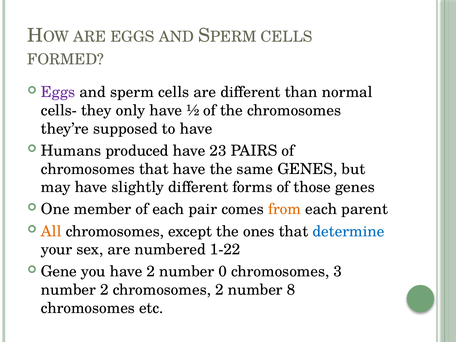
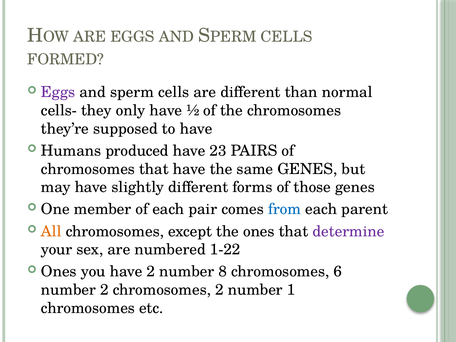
from colour: orange -> blue
determine colour: blue -> purple
Gene at (59, 272): Gene -> Ones
0: 0 -> 8
3: 3 -> 6
8: 8 -> 1
